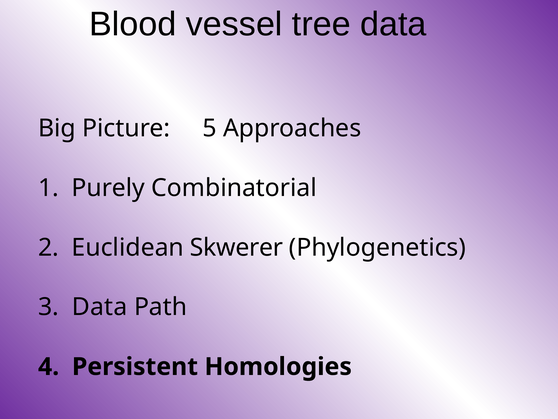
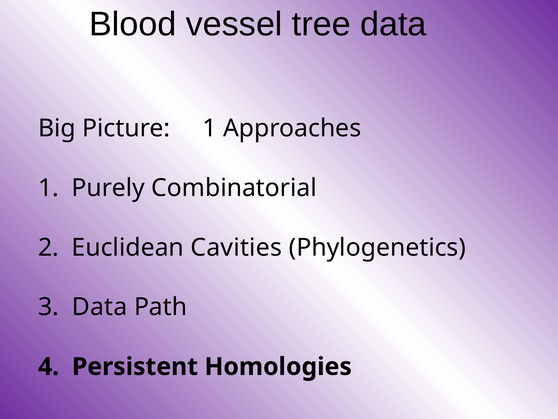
Picture 5: 5 -> 1
Skwerer: Skwerer -> Cavities
